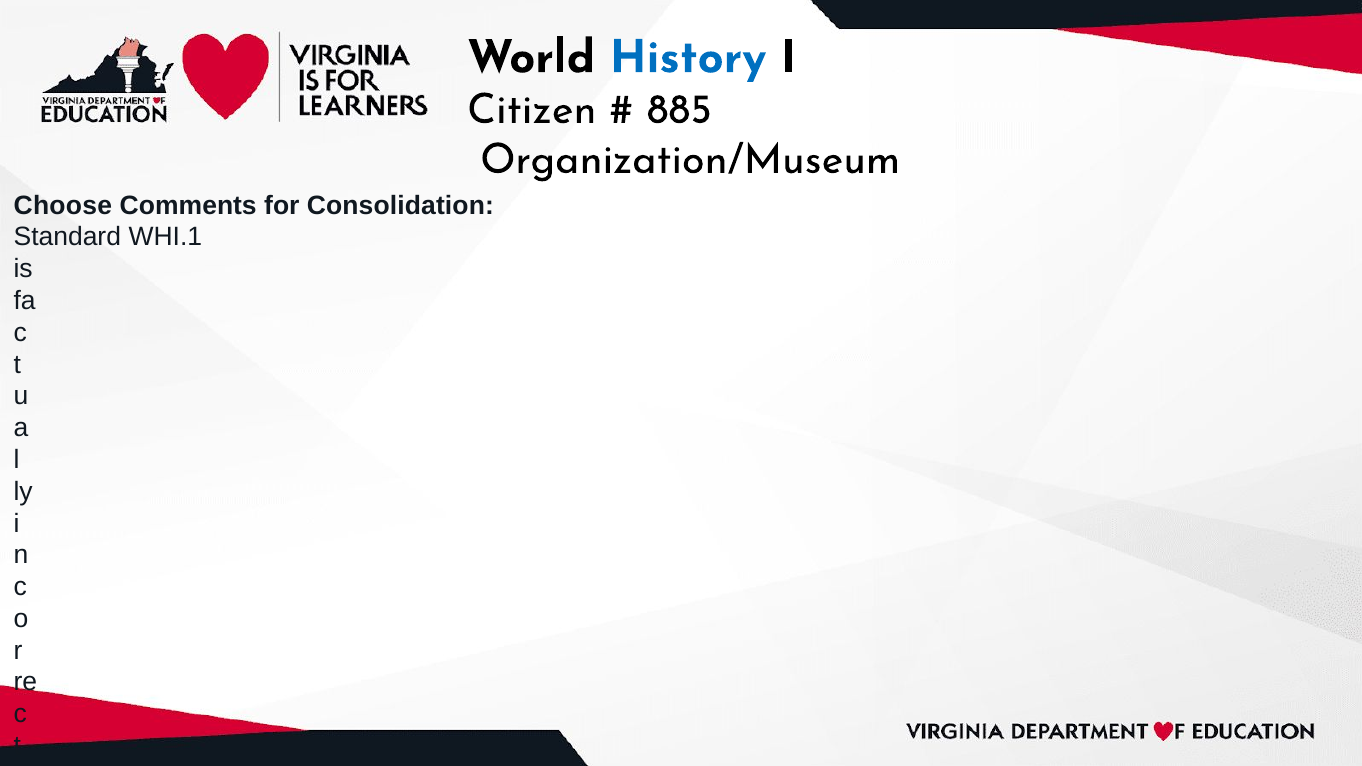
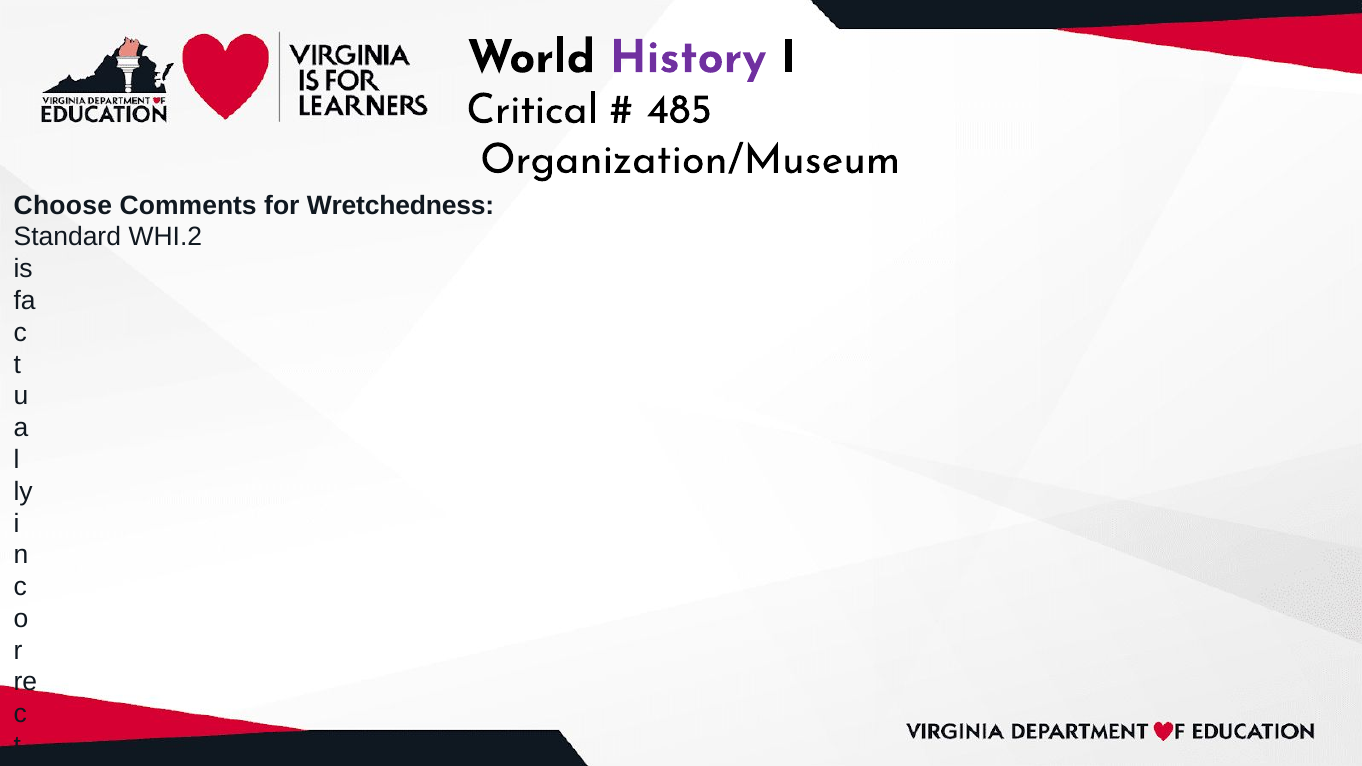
History at (688, 57) colour: blue -> purple
Citizen: Citizen -> Critical
885: 885 -> 485
Consolidation: Consolidation -> Wretchedness
WHI.1: WHI.1 -> WHI.2
